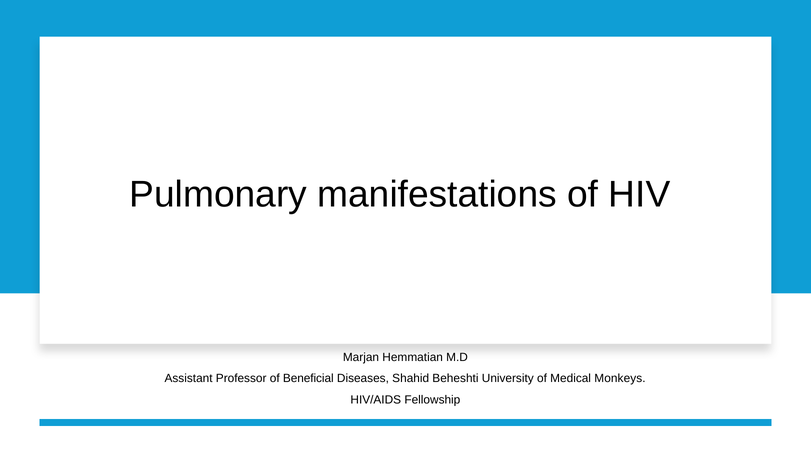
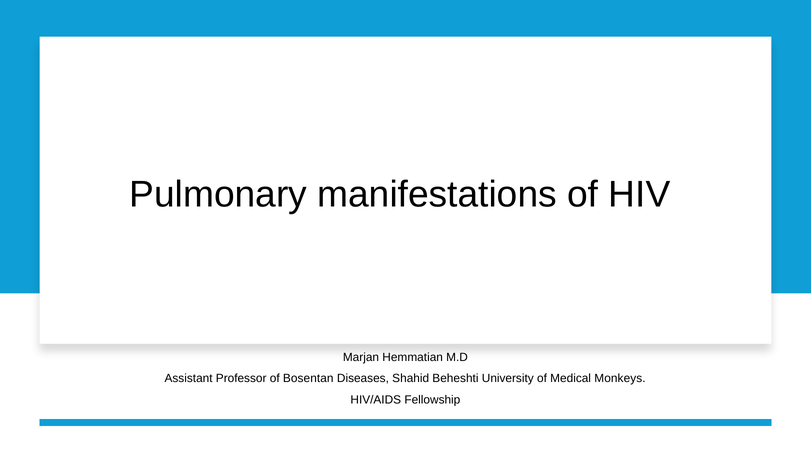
Beneficial: Beneficial -> Bosentan
